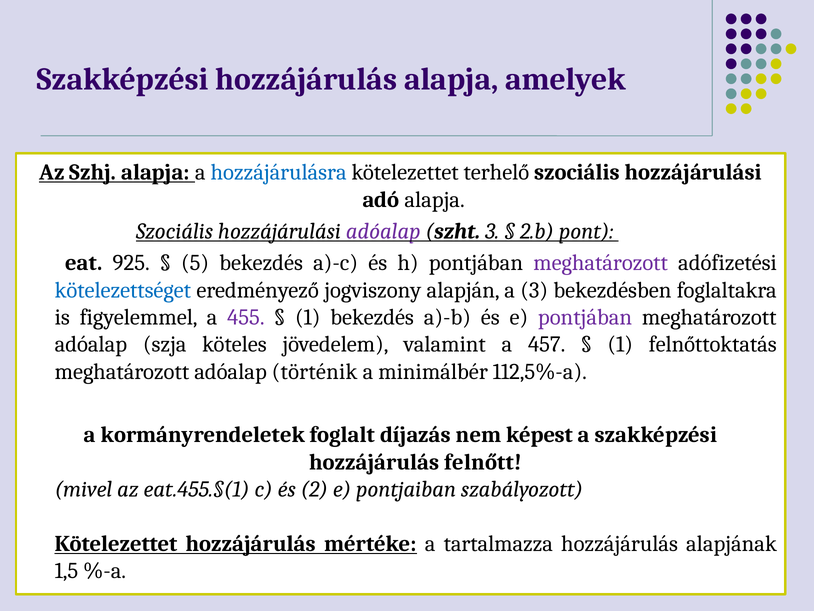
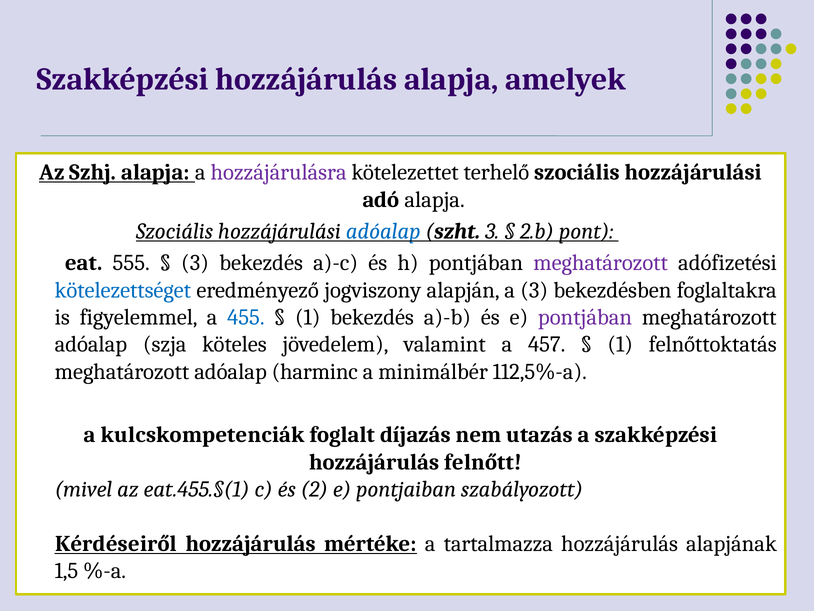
hozzájárulásra colour: blue -> purple
adóalap at (383, 231) colour: purple -> blue
925: 925 -> 555
5 at (195, 263): 5 -> 3
455 colour: purple -> blue
történik: történik -> harminc
kormányrendeletek: kormányrendeletek -> kulcskompetenciák
képest: képest -> utazás
Kötelezettet at (116, 543): Kötelezettet -> Kérdéseiről
